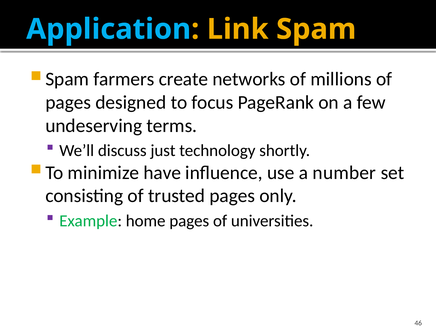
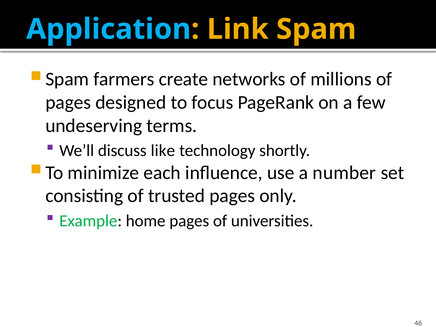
just: just -> like
have: have -> each
